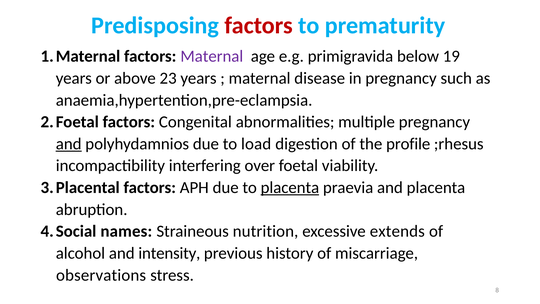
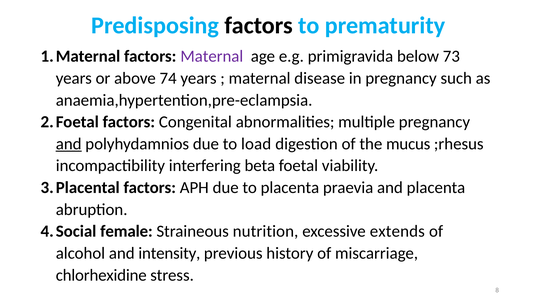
factors at (259, 26) colour: red -> black
19: 19 -> 73
23: 23 -> 74
profile: profile -> mucus
over: over -> beta
placenta at (290, 187) underline: present -> none
names: names -> female
observations: observations -> chlorhexidine
